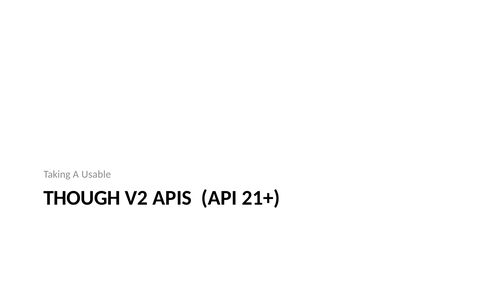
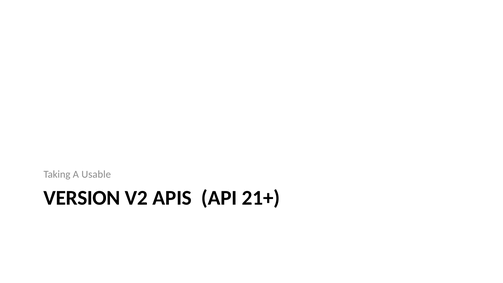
THOUGH: THOUGH -> VERSION
